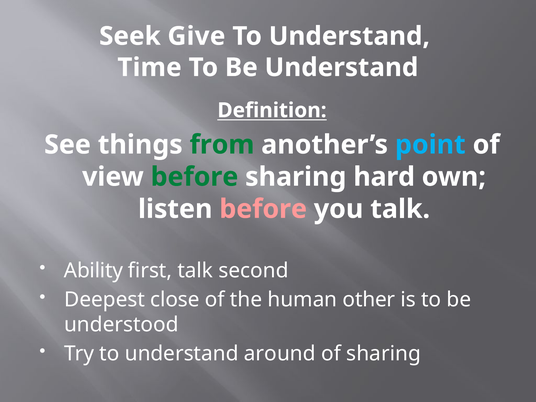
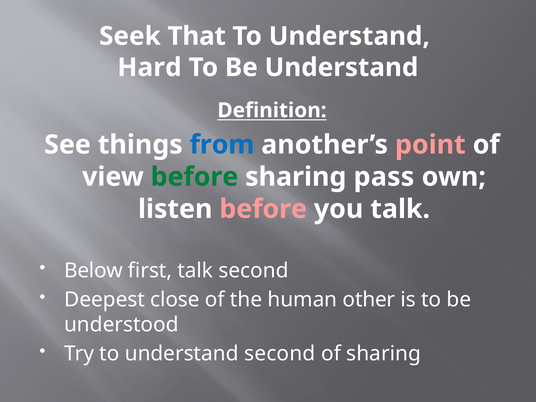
Give: Give -> That
Time: Time -> Hard
from colour: green -> blue
point colour: light blue -> pink
hard: hard -> pass
Ability: Ability -> Below
understand around: around -> second
